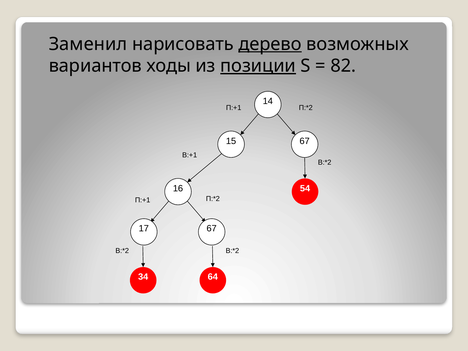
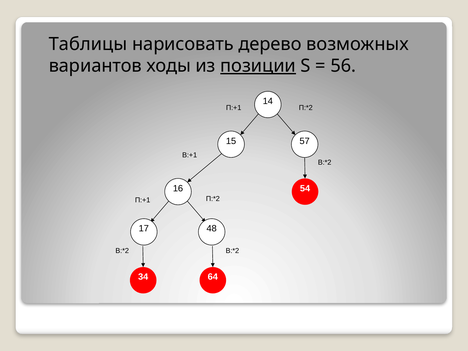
Заменил: Заменил -> Таблицы
дерево underline: present -> none
82: 82 -> 56
15 67: 67 -> 57
17 67: 67 -> 48
